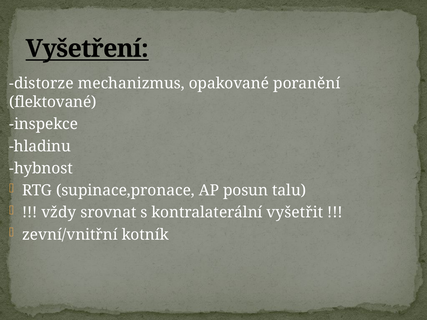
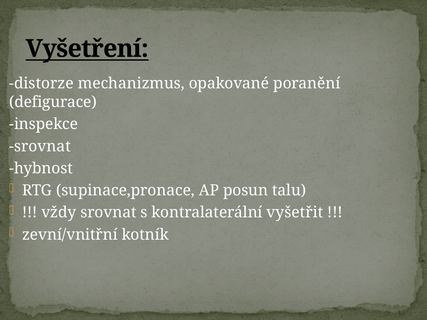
flektované: flektované -> defigurace
hladinu at (40, 146): hladinu -> srovnat
